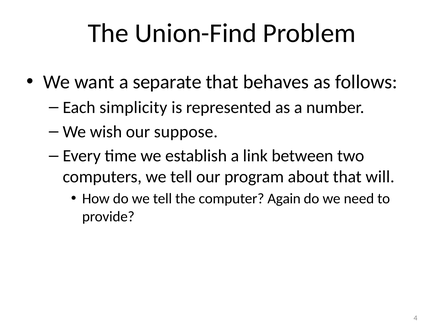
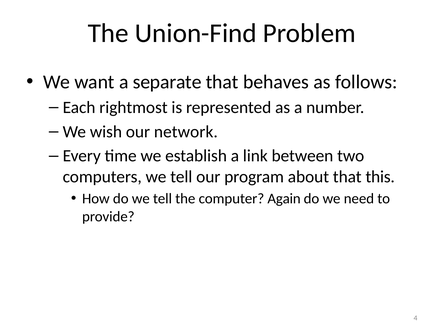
simplicity: simplicity -> rightmost
suppose: suppose -> network
will: will -> this
